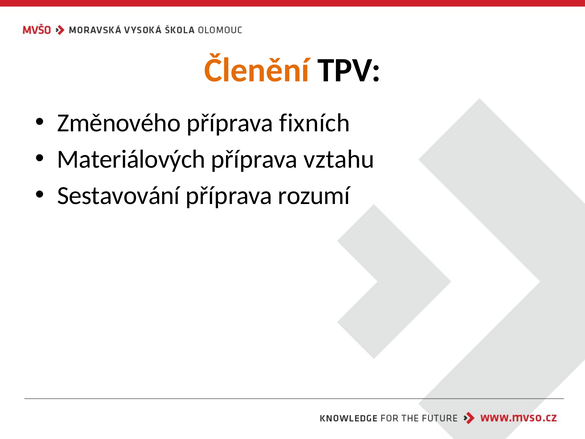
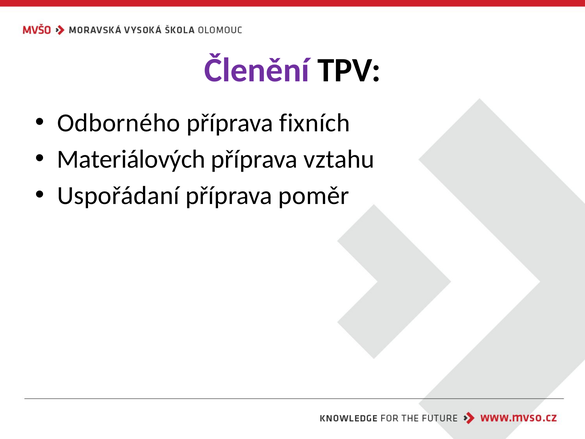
Členění colour: orange -> purple
Změnového: Změnového -> Odborného
Sestavování: Sestavování -> Uspořádaní
rozumí: rozumí -> poměr
